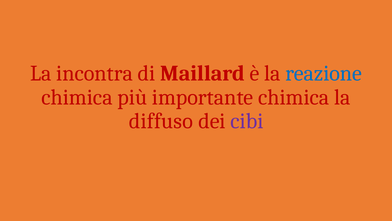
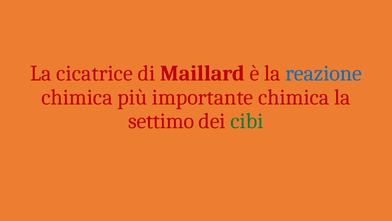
incontra: incontra -> cicatrice
diffuso: diffuso -> settimo
cibi colour: purple -> green
